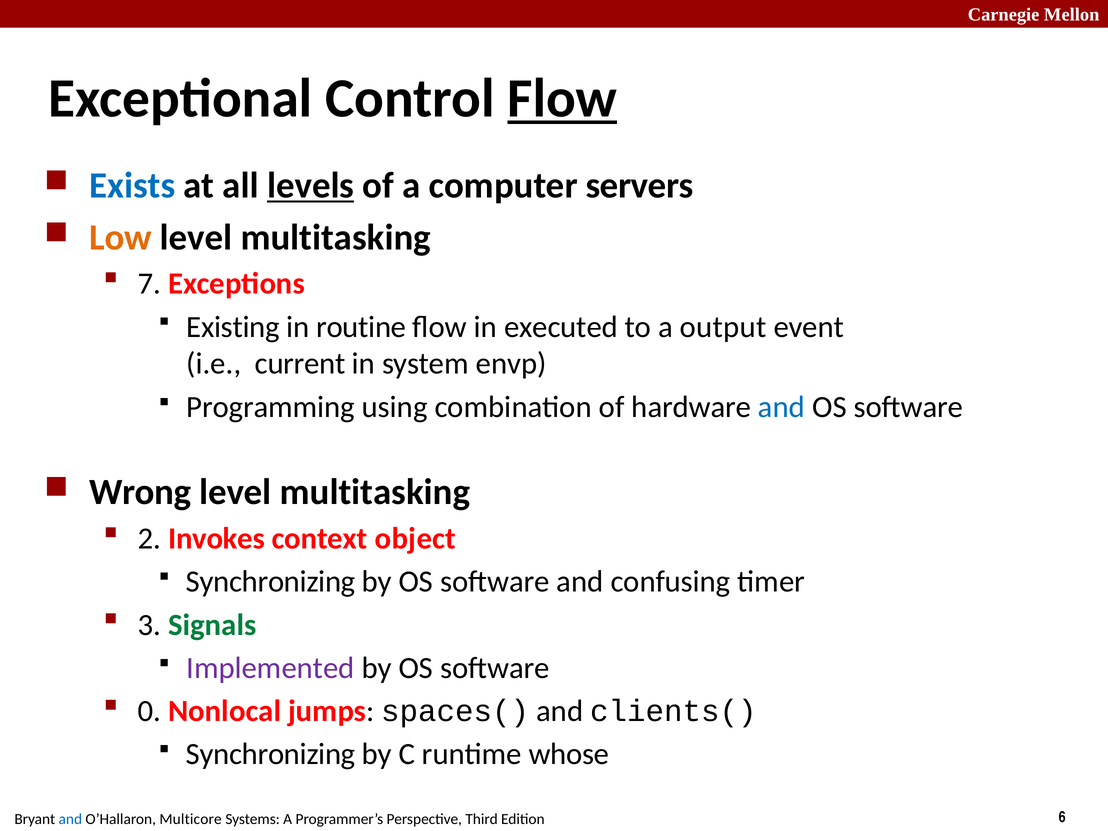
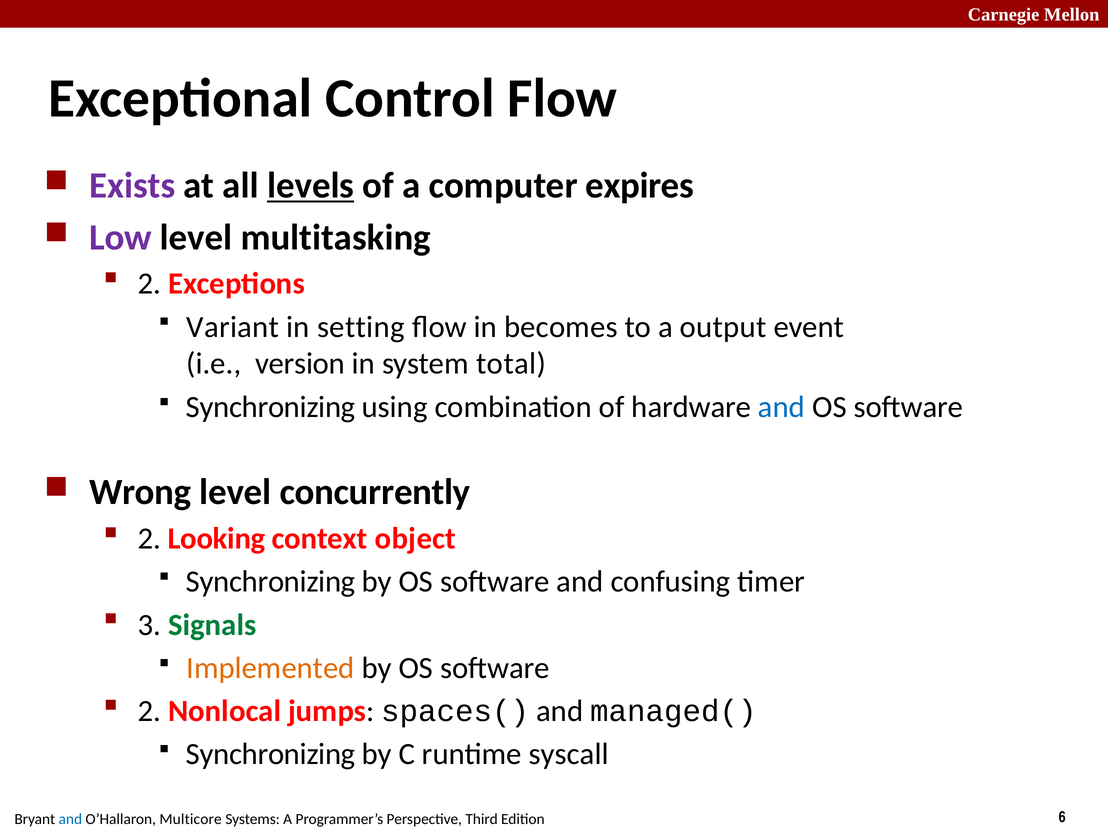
Flow at (562, 98) underline: present -> none
Exists colour: blue -> purple
servers: servers -> expires
Low colour: orange -> purple
7 at (150, 284): 7 -> 2
Existing: Existing -> Variant
routine: routine -> setting
executed: executed -> becomes
current: current -> version
envp: envp -> total
Programming at (271, 407): Programming -> Synchronizing
multitasking at (375, 492): multitasking -> concurrently
Invokes: Invokes -> Looking
Implemented colour: purple -> orange
0 at (150, 711): 0 -> 2
clients(: clients( -> managed(
whose: whose -> syscall
